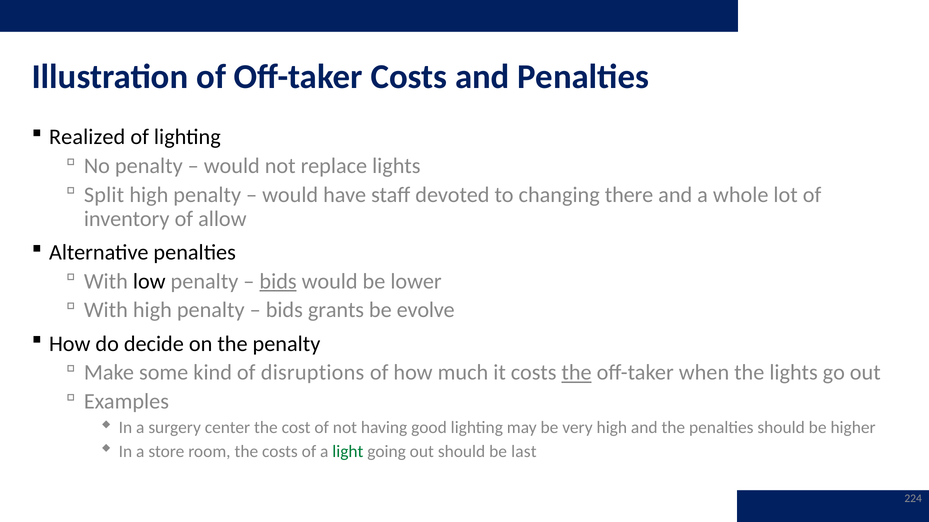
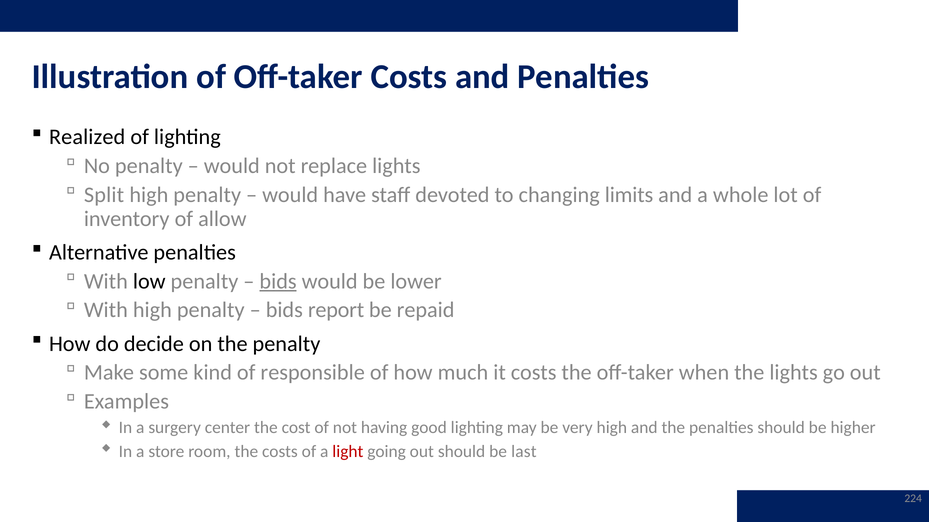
there: there -> limits
grants: grants -> report
evolve: evolve -> repaid
disruptions: disruptions -> responsible
the at (577, 373) underline: present -> none
light colour: green -> red
